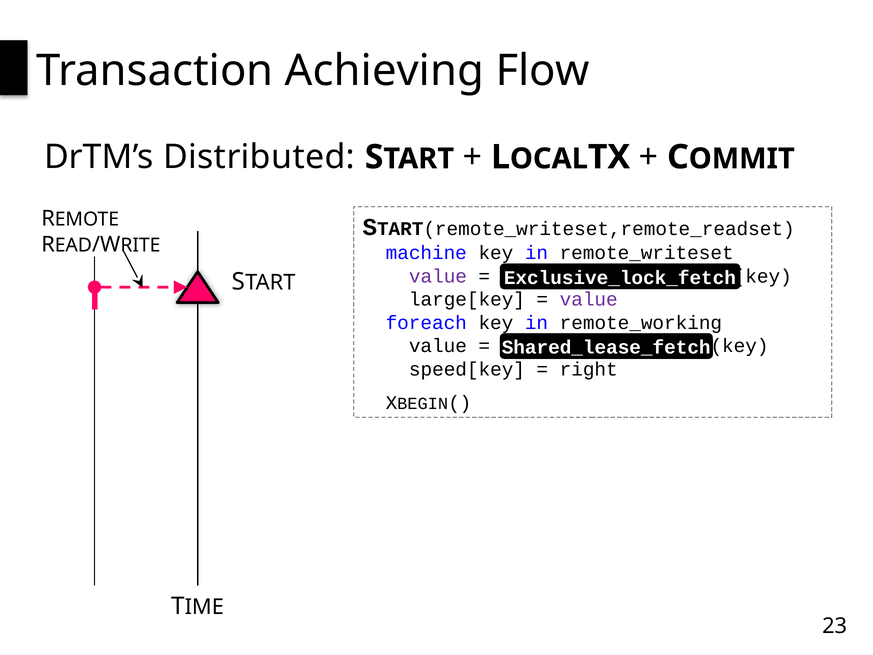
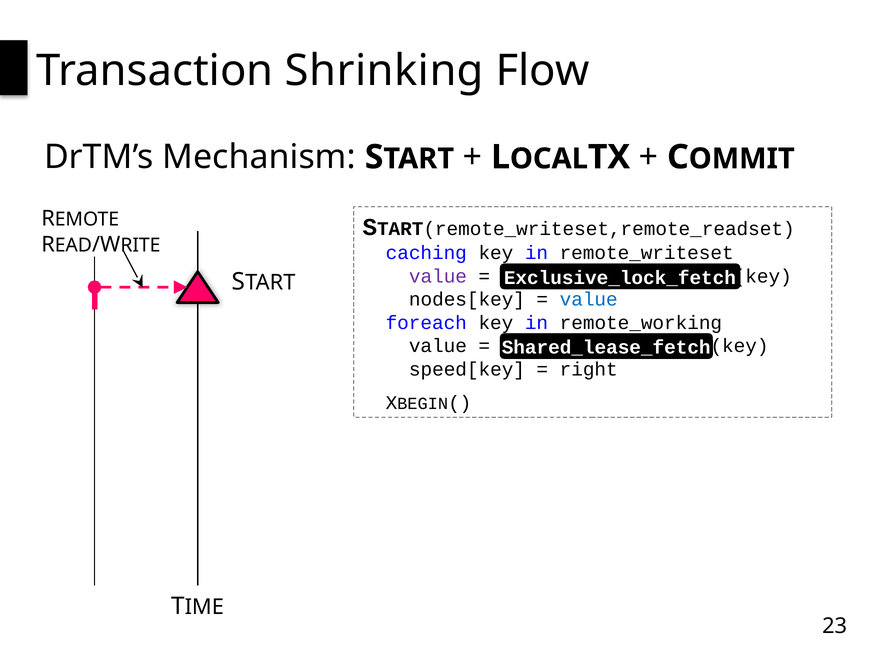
Achieving: Achieving -> Shrinking
Distributed: Distributed -> Mechanism
machine: machine -> caching
large[key: large[key -> nodes[key
value at (589, 299) colour: purple -> blue
